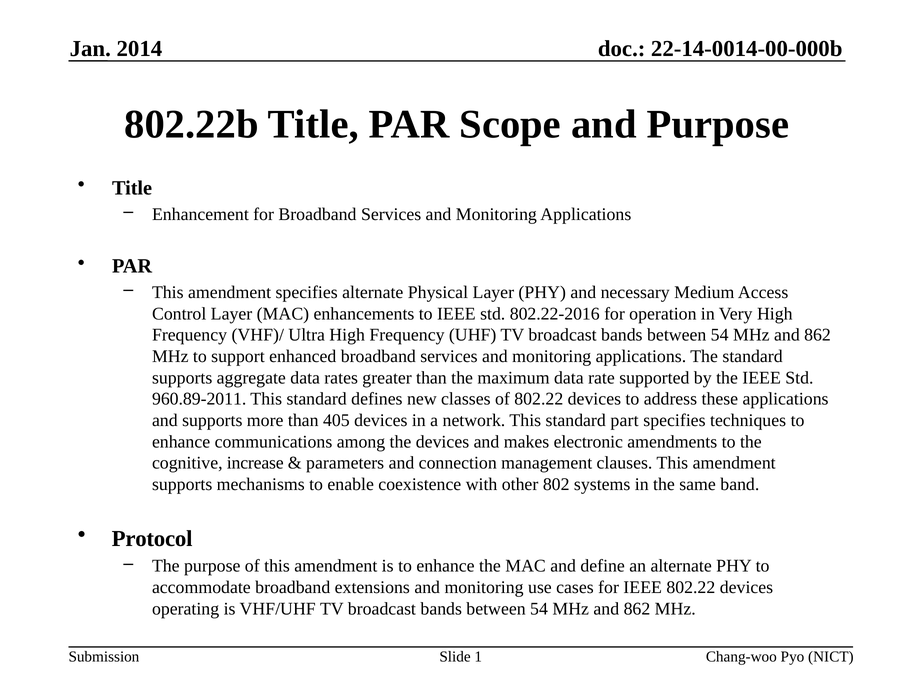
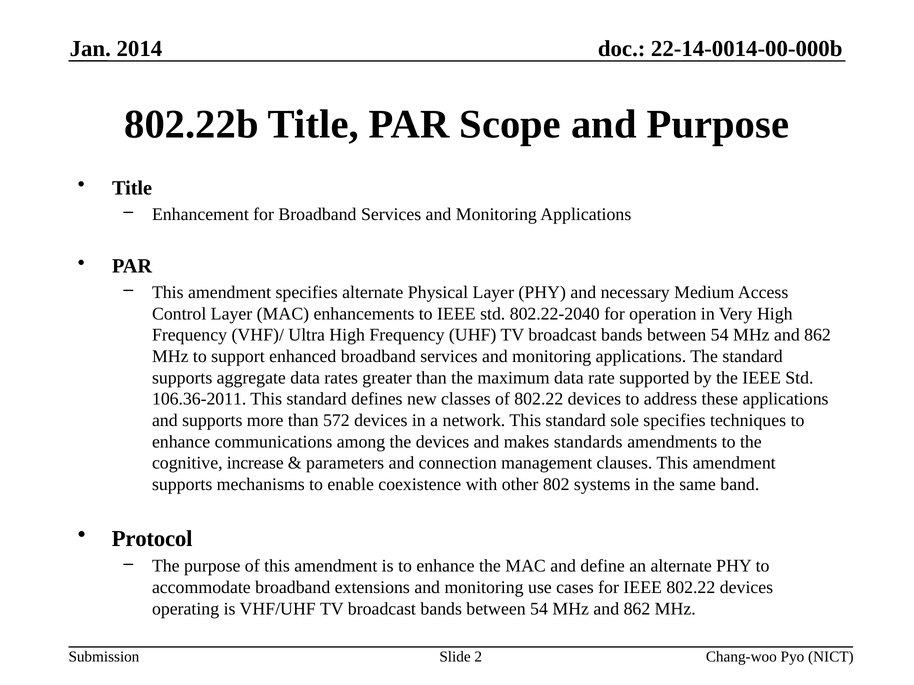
802.22-2016: 802.22-2016 -> 802.22-2040
960.89-2011: 960.89-2011 -> 106.36-2011
405: 405 -> 572
part: part -> sole
electronic: electronic -> standards
1: 1 -> 2
